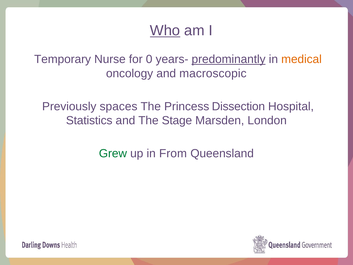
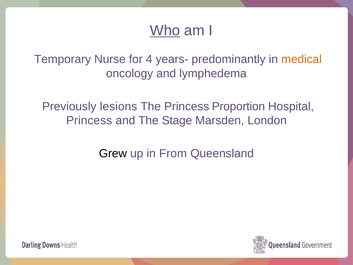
0: 0 -> 4
predominantly underline: present -> none
macroscopic: macroscopic -> lymphedema
spaces: spaces -> lesions
Dissection: Dissection -> Proportion
Statistics at (89, 120): Statistics -> Princess
Grew colour: green -> black
